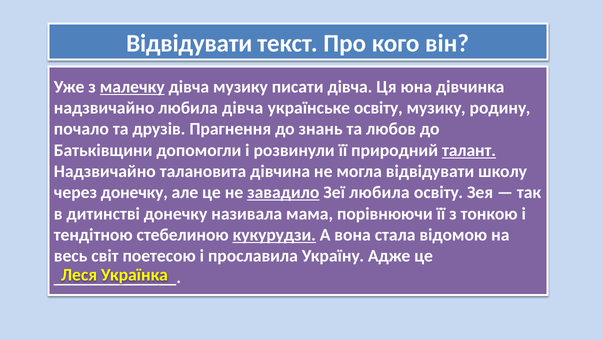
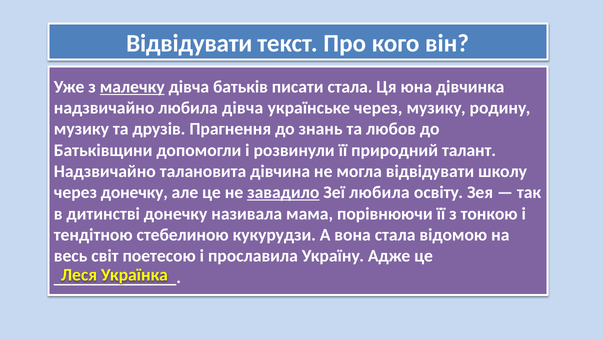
дівча музику: музику -> батьків
писати дівча: дівча -> стала
українське освіту: освіту -> через
почало at (81, 129): почало -> музику
талант underline: present -> none
кукурудзи underline: present -> none
